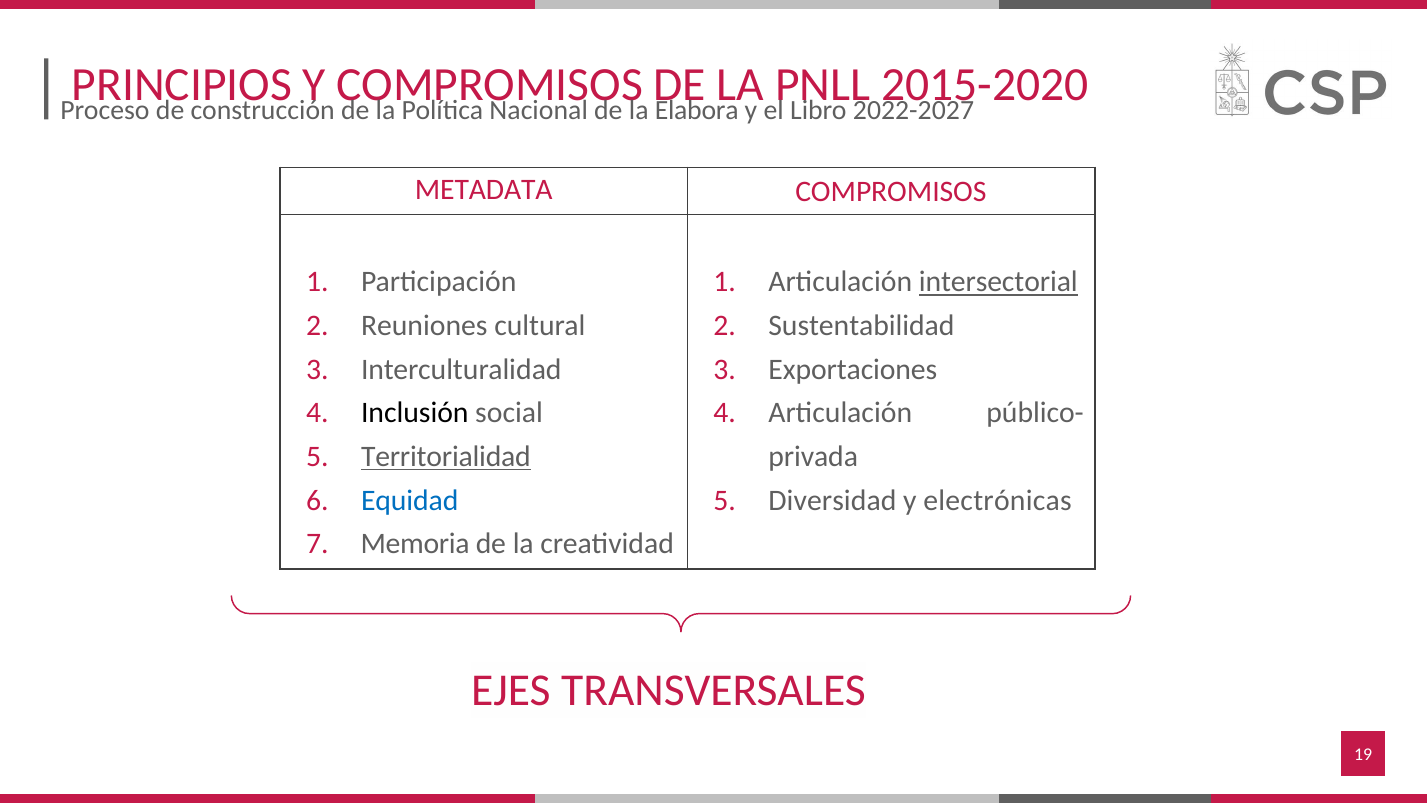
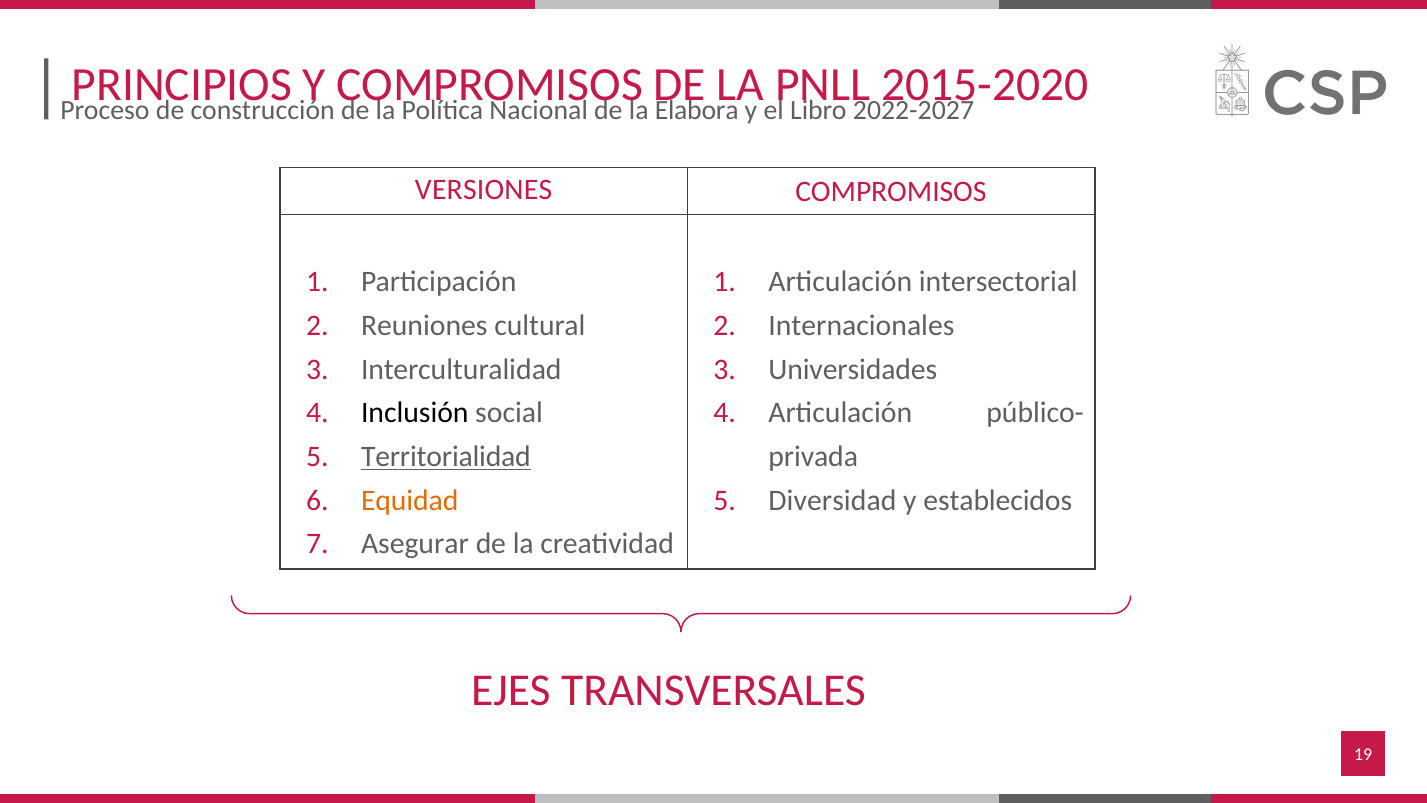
METADATA: METADATA -> VERSIONES
intersectorial underline: present -> none
Sustentabilidad: Sustentabilidad -> Internacionales
Exportaciones: Exportaciones -> Universidades
Equidad colour: blue -> orange
electrónicas: electrónicas -> establecidos
Memoria: Memoria -> Asegurar
